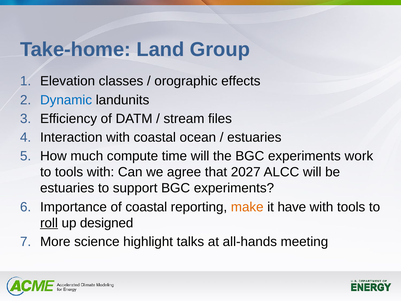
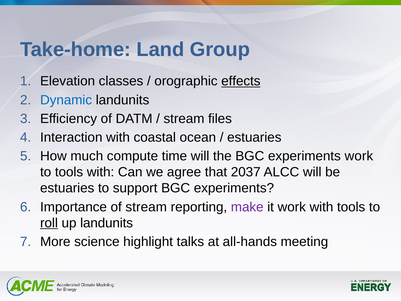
effects underline: none -> present
2027: 2027 -> 2037
of coastal: coastal -> stream
make colour: orange -> purple
it have: have -> work
up designed: designed -> landunits
